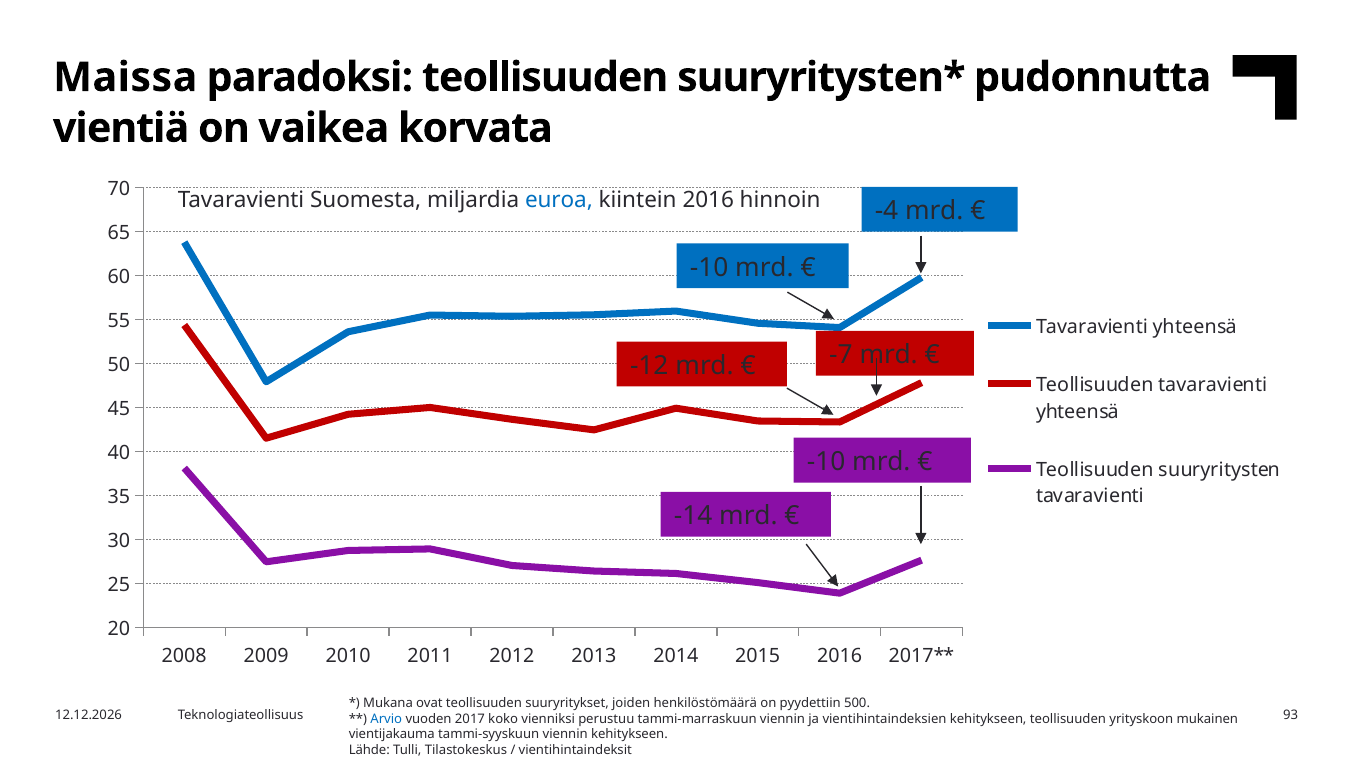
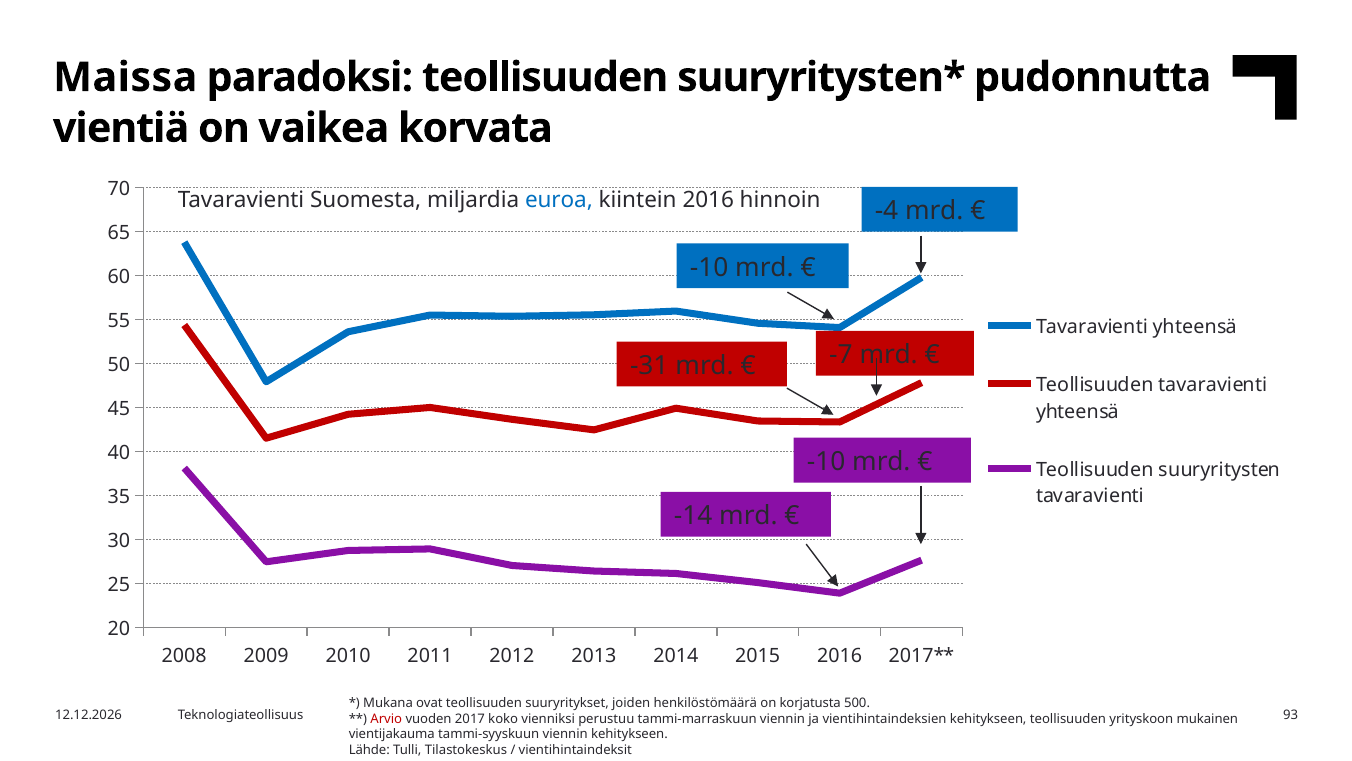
-12: -12 -> -31
pyydettiin: pyydettiin -> korjatusta
Arvio colour: blue -> red
